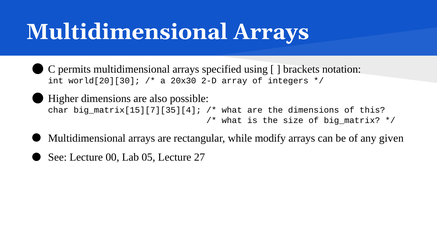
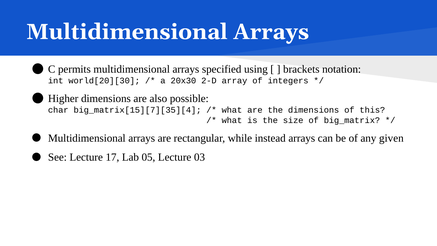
modify: modify -> instead
00: 00 -> 17
27: 27 -> 03
